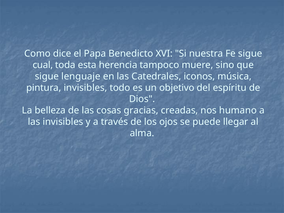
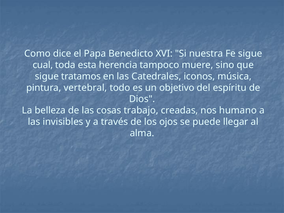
lenguaje: lenguaje -> tratamos
pintura invisibles: invisibles -> vertebral
gracias: gracias -> trabajo
